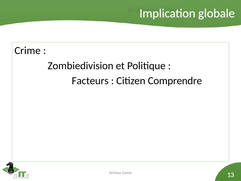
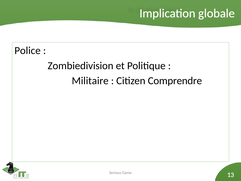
Crime: Crime -> Police
Facteurs: Facteurs -> Militaire
